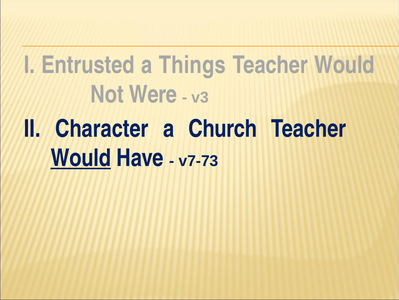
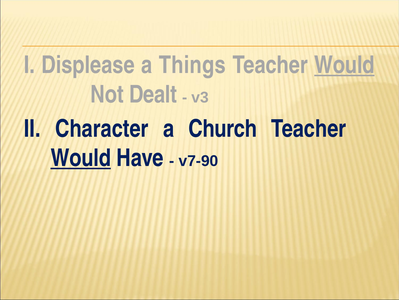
Entrusted: Entrusted -> Displease
Would at (344, 65) underline: none -> present
Were: Were -> Dealt
v7-73: v7-73 -> v7-90
